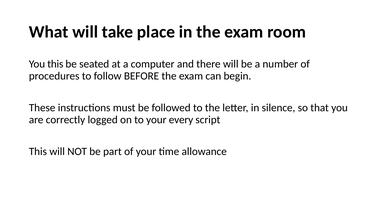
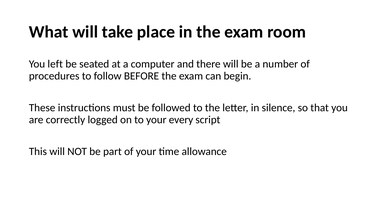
You this: this -> left
